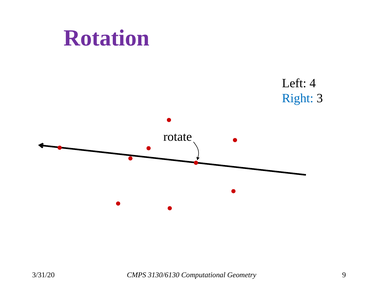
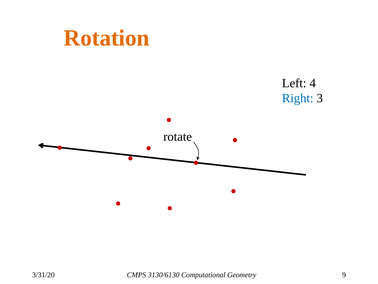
Rotation colour: purple -> orange
